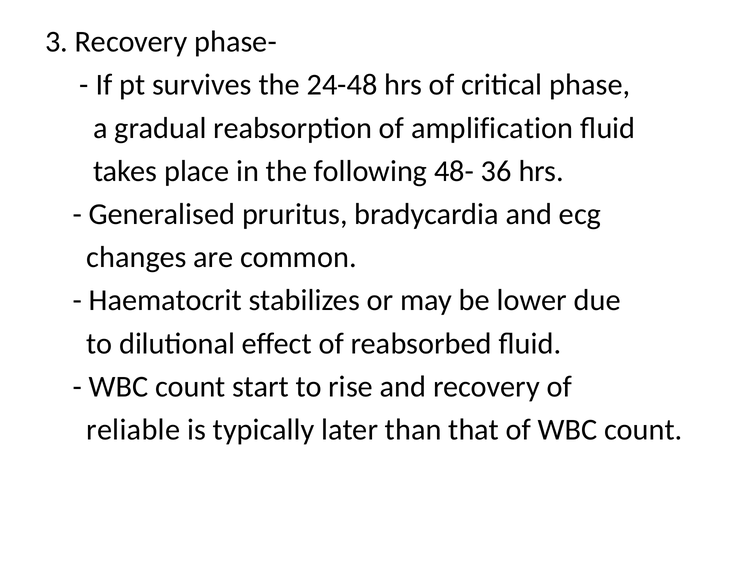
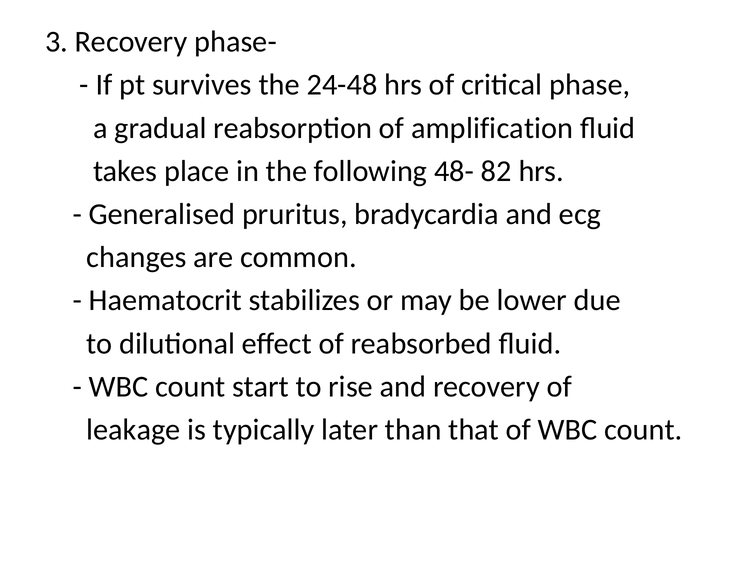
36: 36 -> 82
reliable: reliable -> leakage
